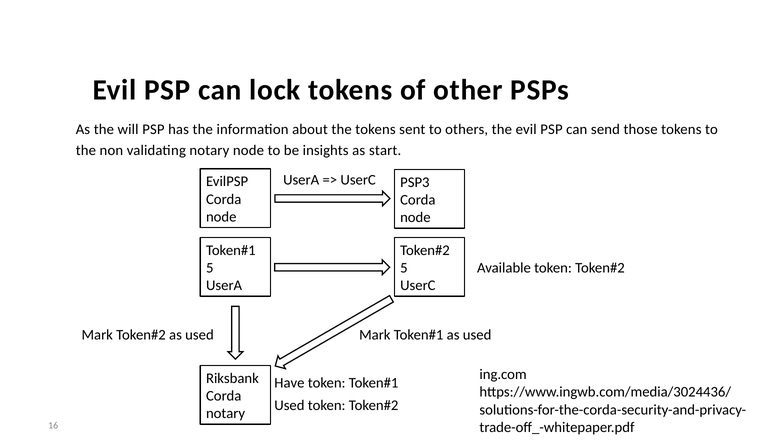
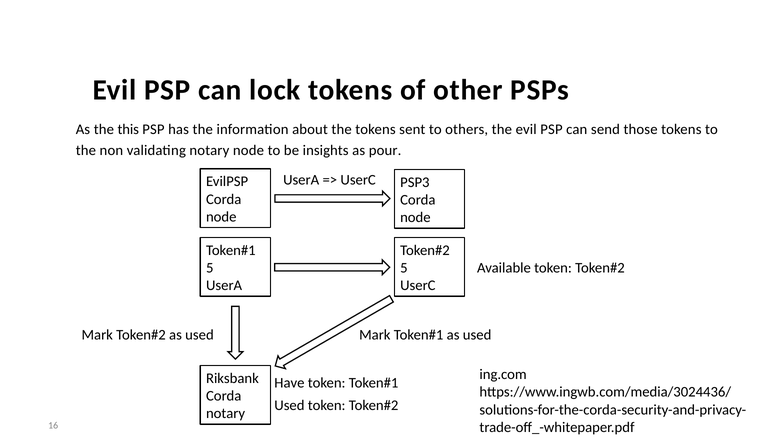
will: will -> this
start: start -> pour
